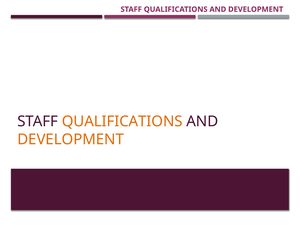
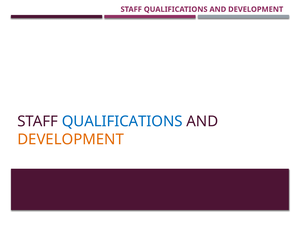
QUALIFICATIONS at (122, 122) colour: orange -> blue
